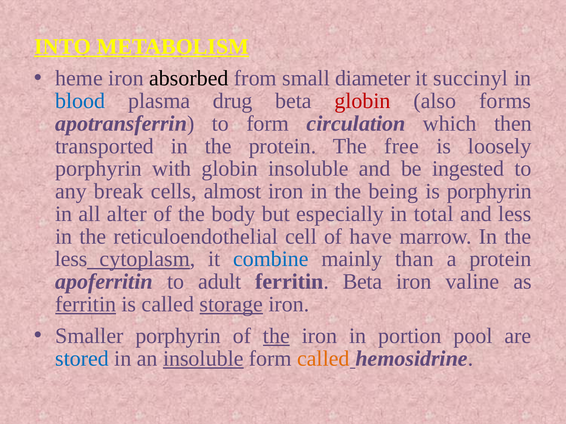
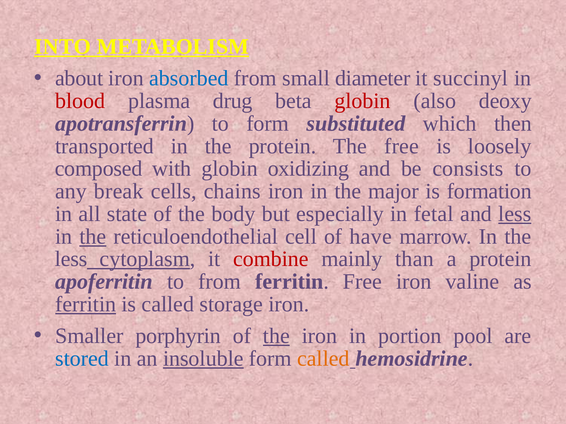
heme: heme -> about
absorbed colour: black -> blue
blood colour: blue -> red
forms: forms -> deoxy
circulation: circulation -> substituted
porphyrin at (99, 169): porphyrin -> composed
globin insoluble: insoluble -> oxidizing
ingested: ingested -> consists
almost: almost -> chains
being: being -> major
is porphyrin: porphyrin -> formation
alter: alter -> state
total: total -> fetal
less at (515, 214) underline: none -> present
the at (93, 237) underline: none -> present
combine colour: blue -> red
to adult: adult -> from
ferritin Beta: Beta -> Free
storage underline: present -> none
